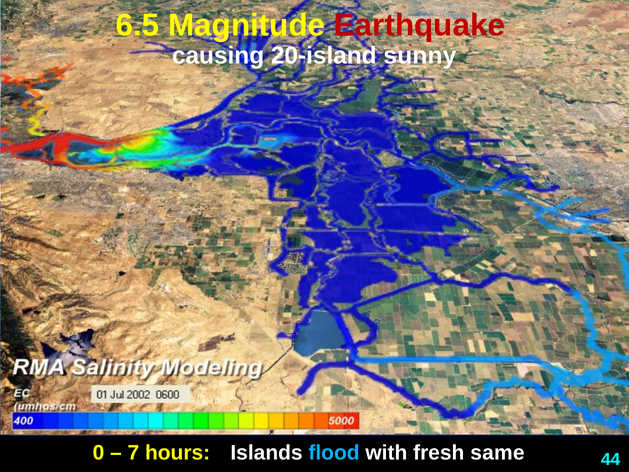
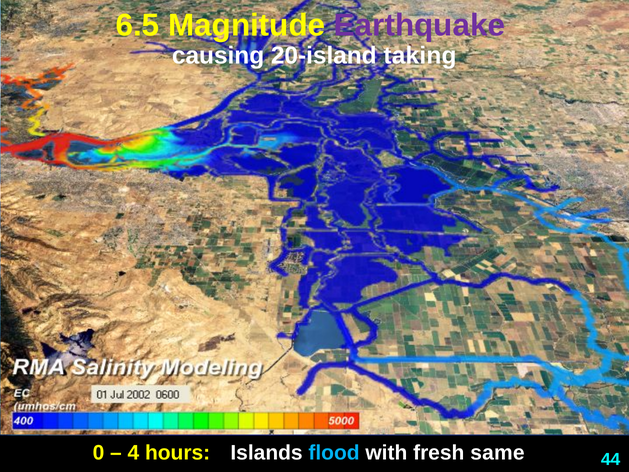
Earthquake colour: red -> purple
sunny: sunny -> taking
7: 7 -> 4
